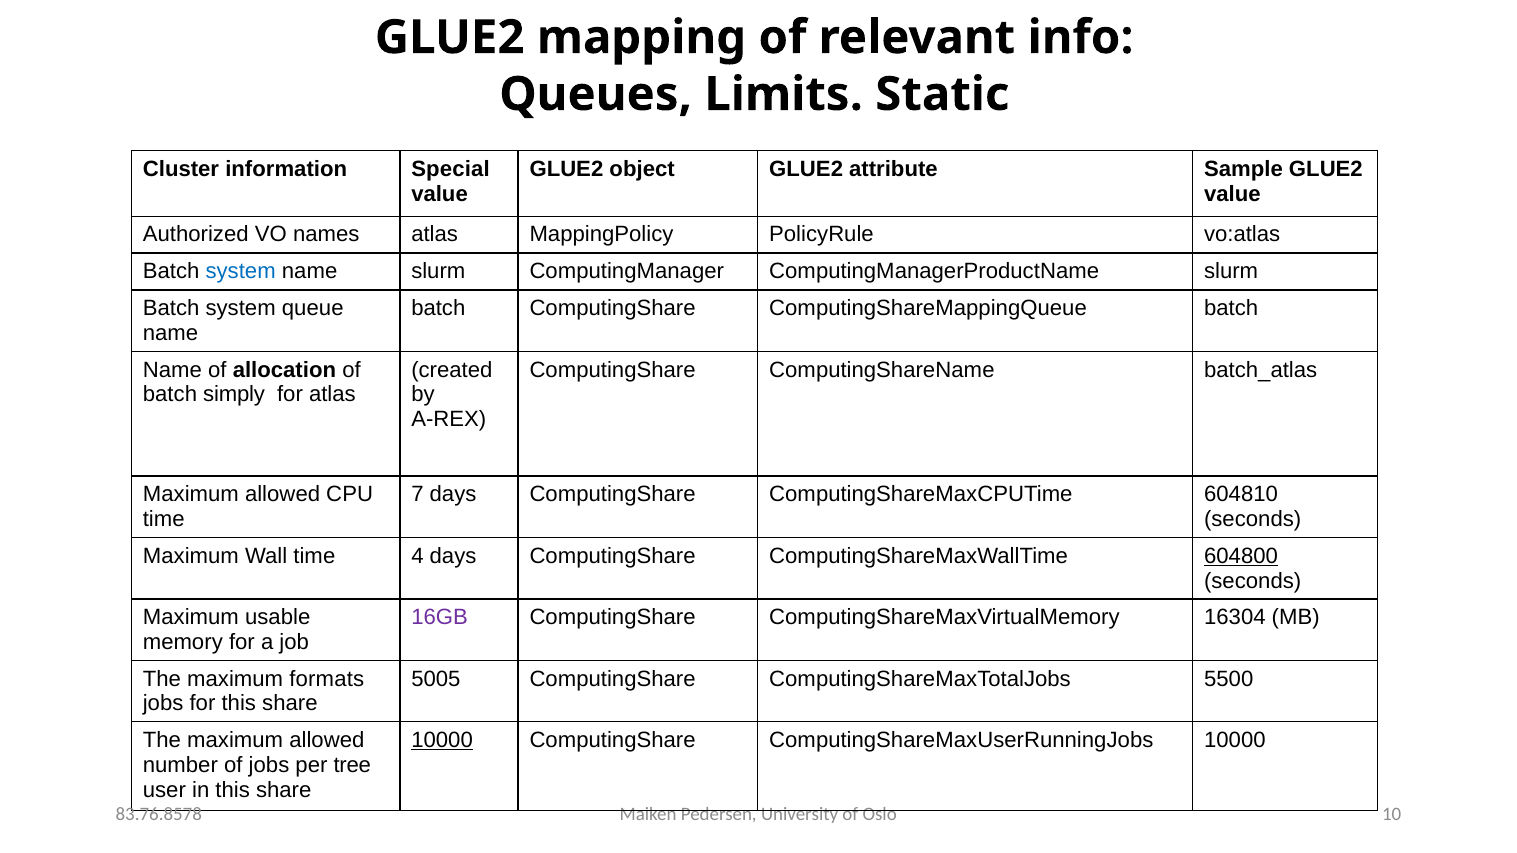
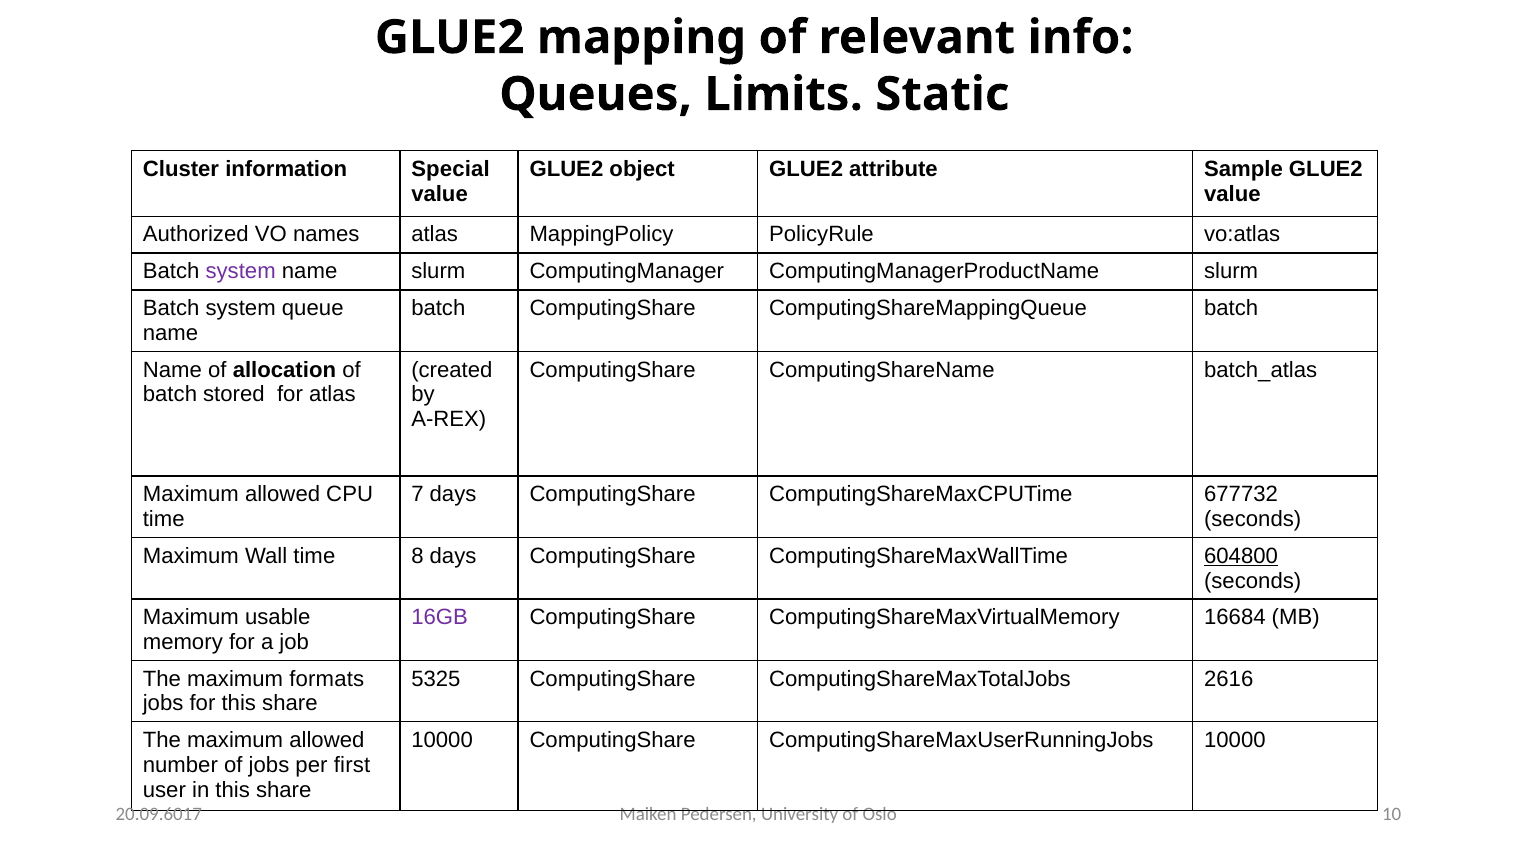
system at (241, 272) colour: blue -> purple
simply: simply -> stored
604810: 604810 -> 677732
4: 4 -> 8
16304: 16304 -> 16684
5005: 5005 -> 5325
5500: 5500 -> 2616
10000 at (442, 740) underline: present -> none
tree: tree -> first
83.76.8578: 83.76.8578 -> 20.09.6017
